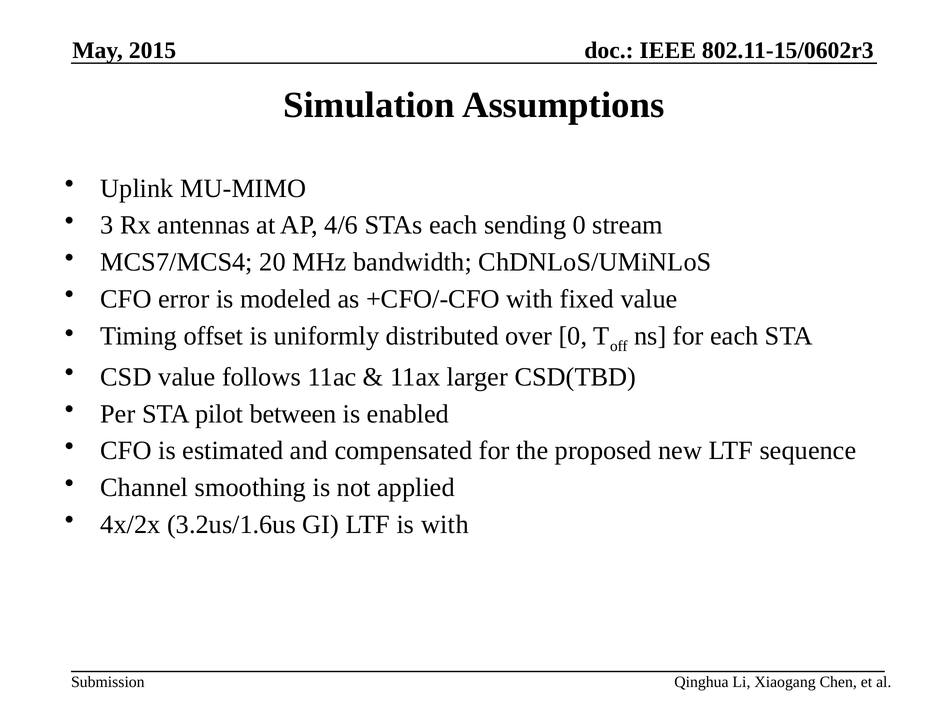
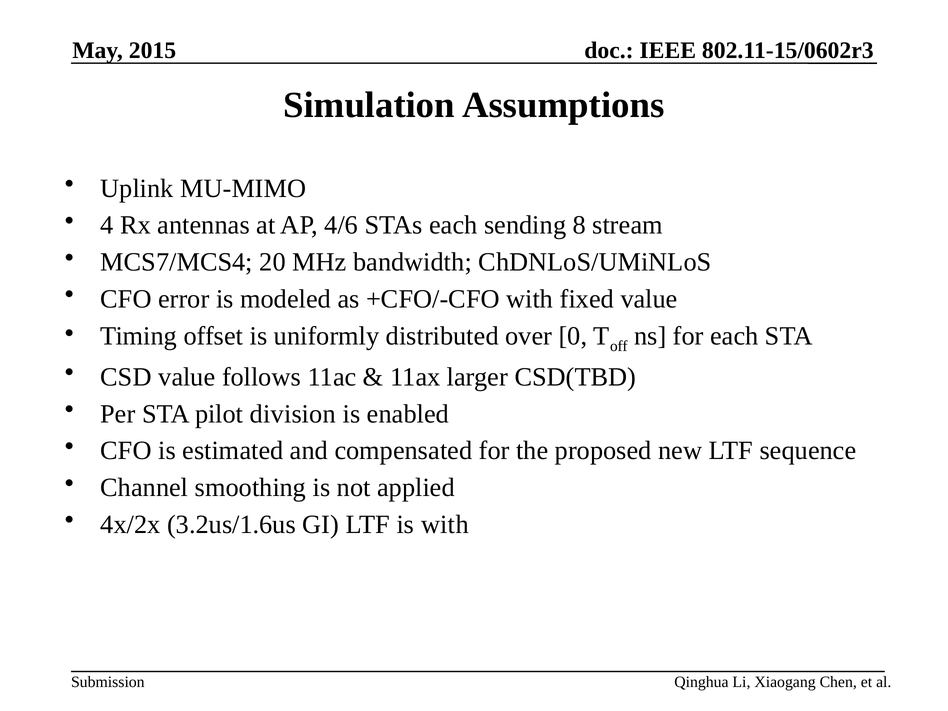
3: 3 -> 4
sending 0: 0 -> 8
between: between -> division
